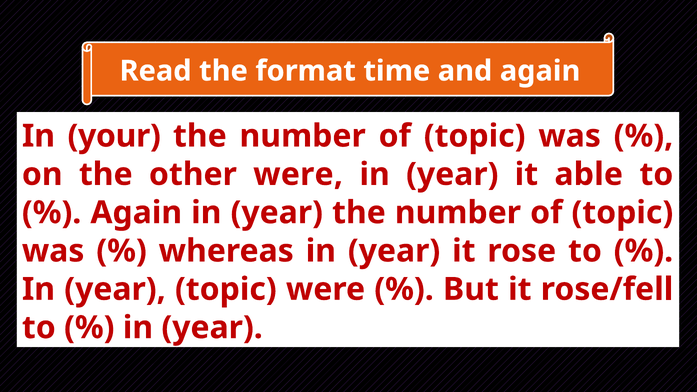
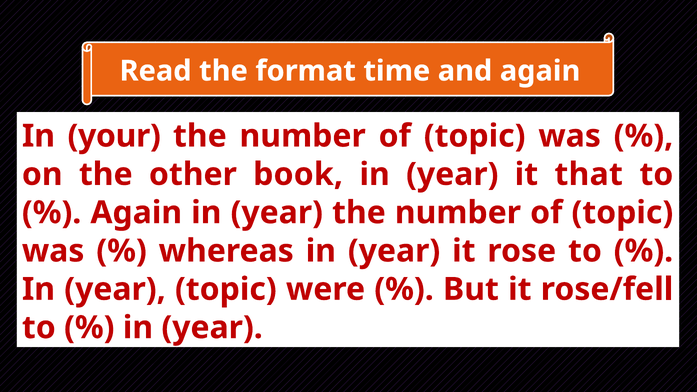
other were: were -> book
able: able -> that
